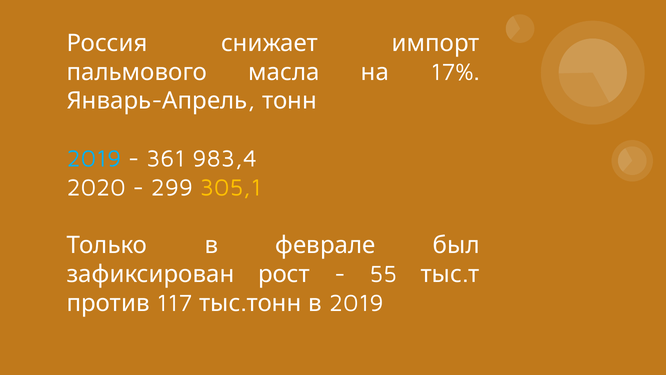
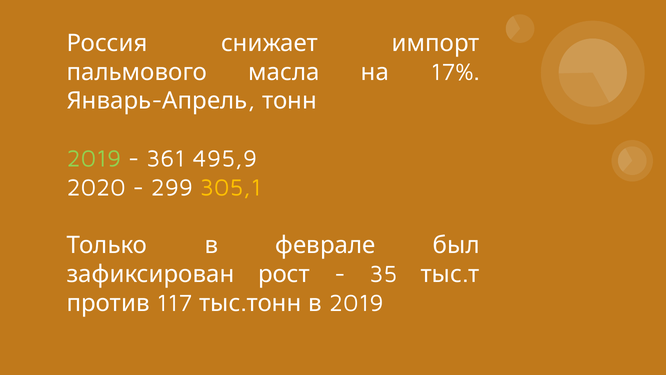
2019 at (94, 159) colour: light blue -> light green
983,4: 983,4 -> 495,9
55: 55 -> 35
